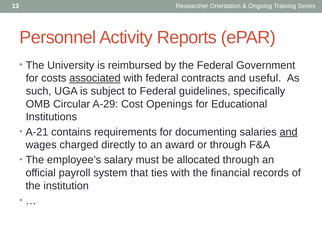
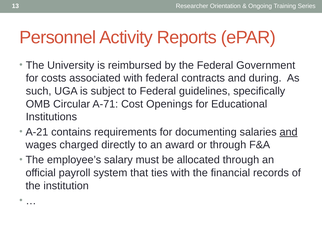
associated underline: present -> none
useful: useful -> during
A-29: A-29 -> A-71
